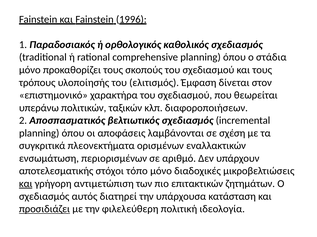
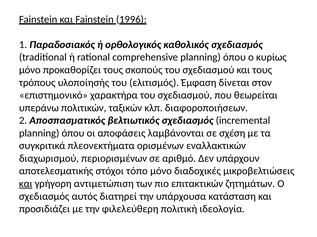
στάδια: στάδια -> κυρίως
ενσωμάτωση: ενσωμάτωση -> διαχωρισμού
προσιδιάζει underline: present -> none
